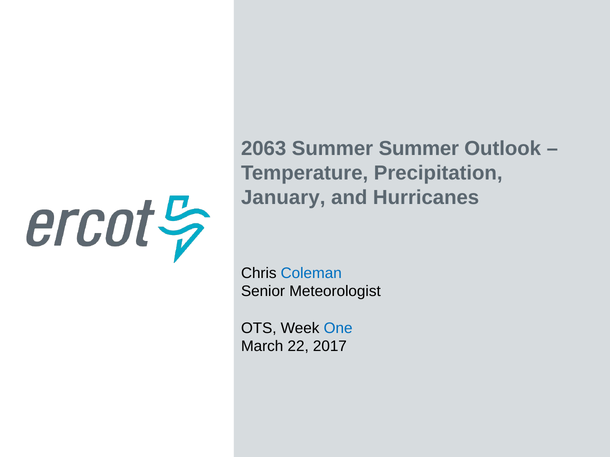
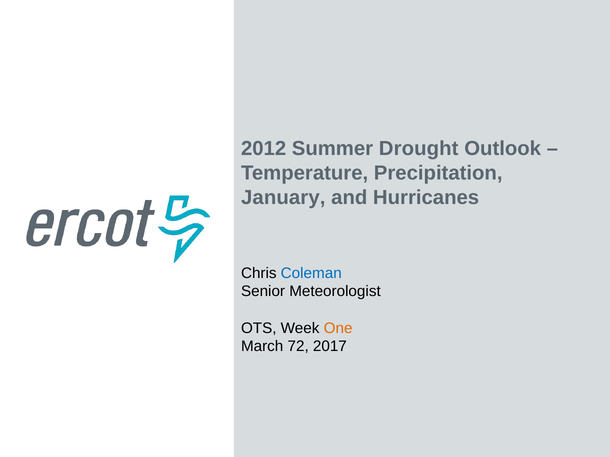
2063: 2063 -> 2012
Summer Summer: Summer -> Drought
One colour: blue -> orange
22: 22 -> 72
